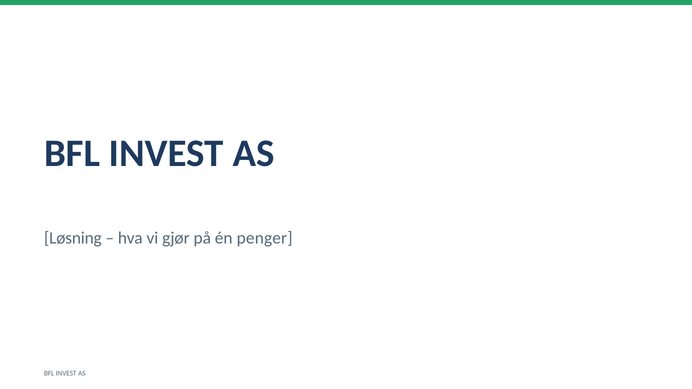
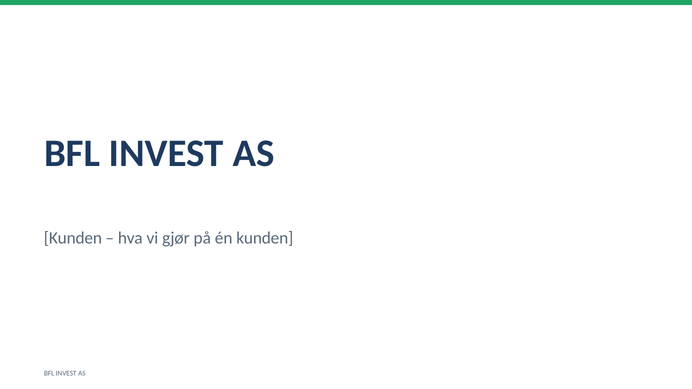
Løsning at (73, 238): Løsning -> Kunden
én penger: penger -> kunden
